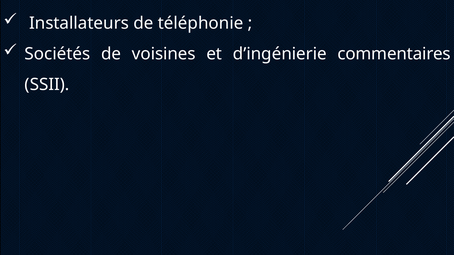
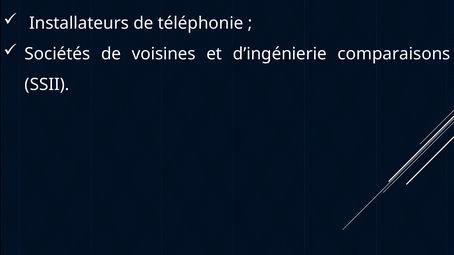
commentaires: commentaires -> comparaisons
